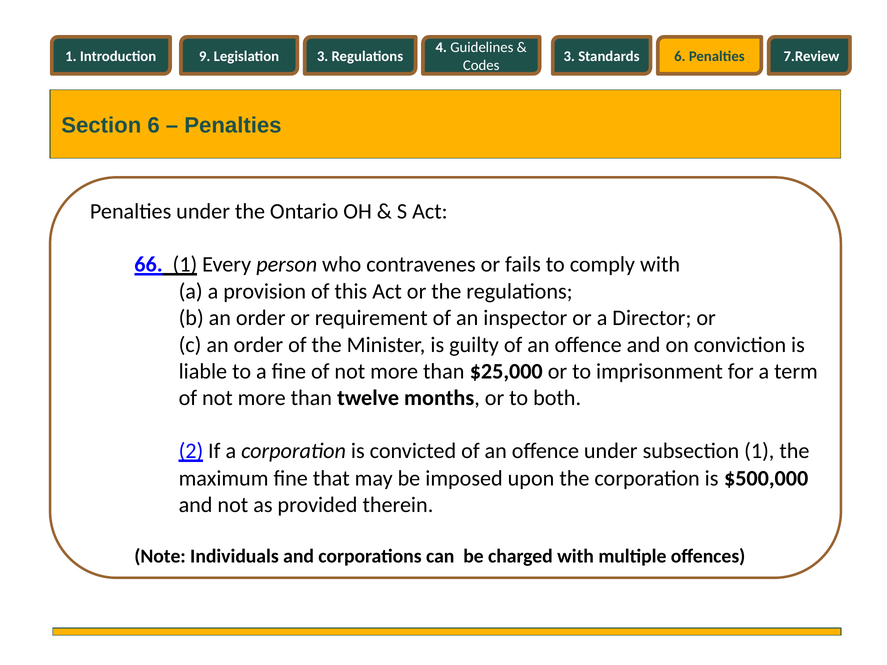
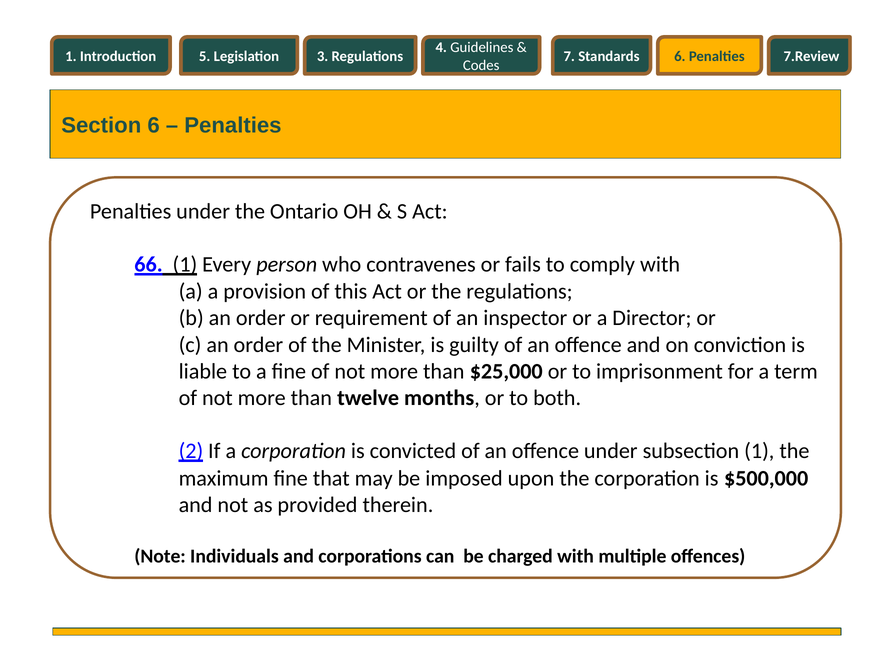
9: 9 -> 5
Regulations 3: 3 -> 7
